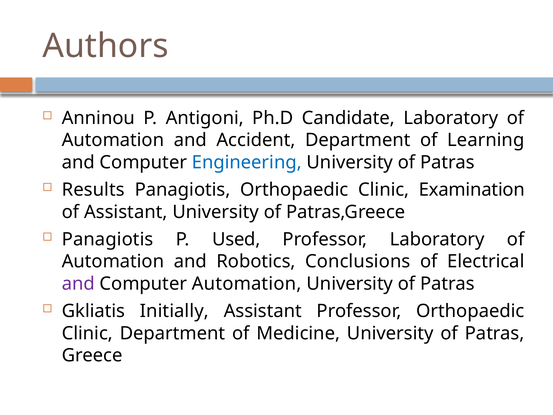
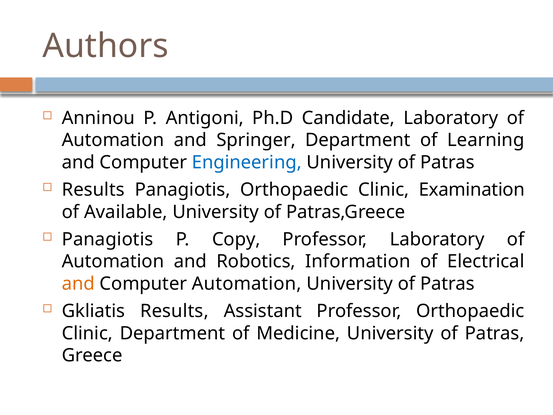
Accident: Accident -> Springer
of Assistant: Assistant -> Available
Used: Used -> Copy
Conclusions: Conclusions -> Information
and at (78, 284) colour: purple -> orange
Gkliatis Initially: Initially -> Results
